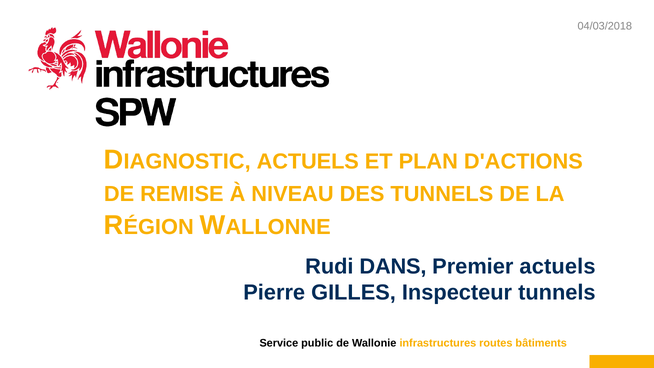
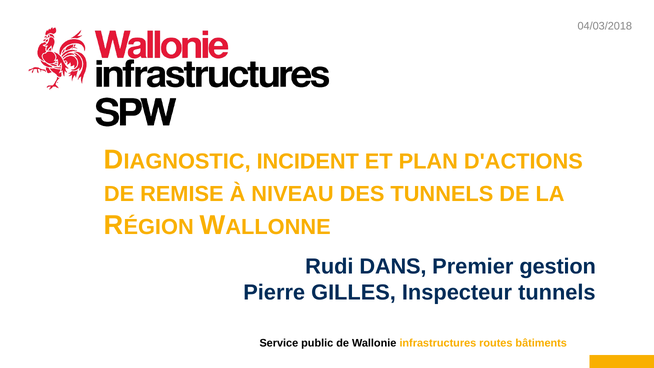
ACTUELS at (308, 161): ACTUELS -> INCIDENT
Premier actuels: actuels -> gestion
